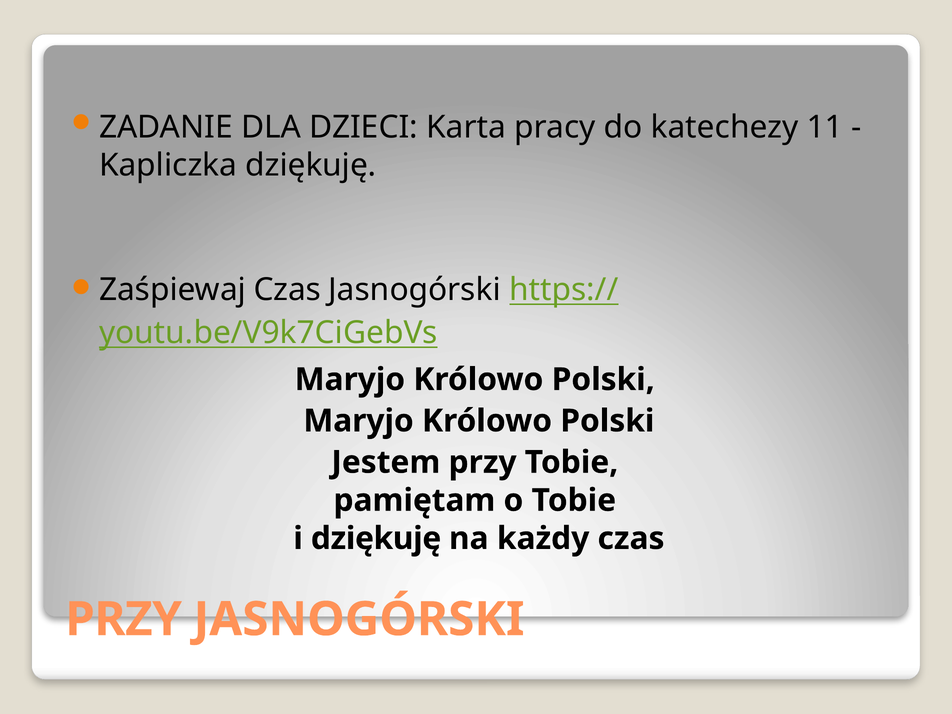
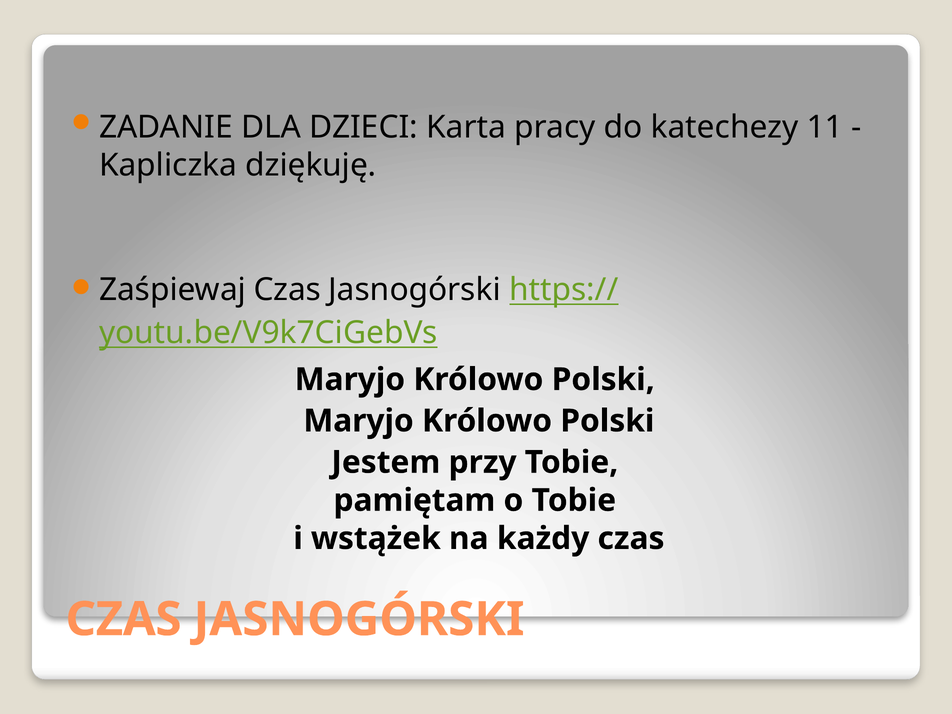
i dziękuję: dziękuję -> wstążek
PRZY at (124, 619): PRZY -> CZAS
